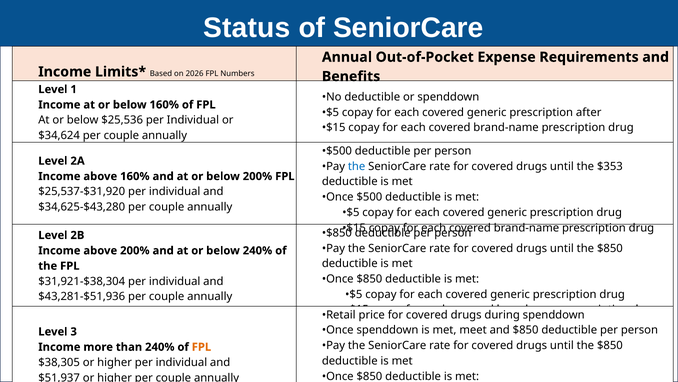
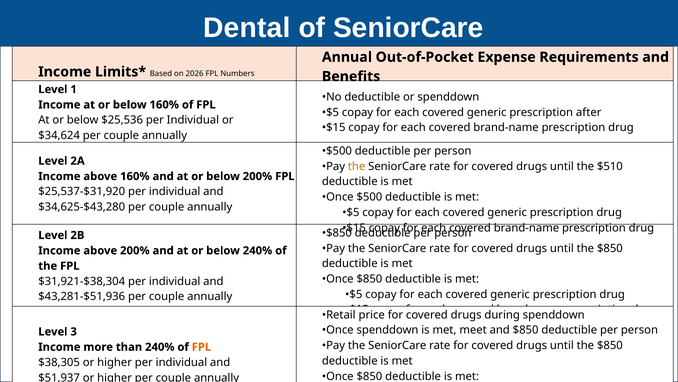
Status: Status -> Dental
the at (357, 166) colour: blue -> orange
$353: $353 -> $510
